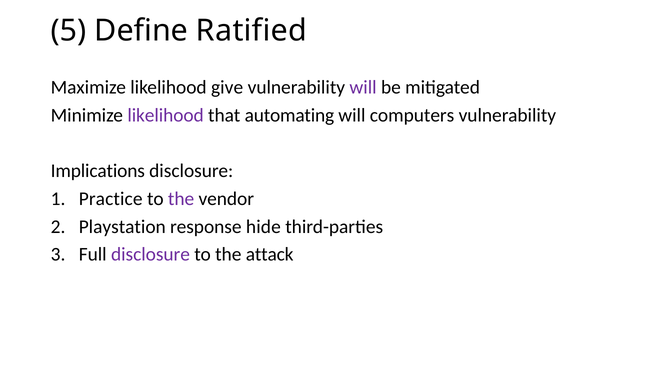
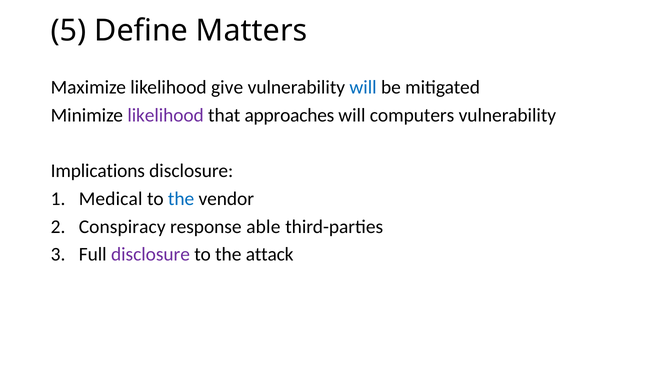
Ratified: Ratified -> Matters
will at (363, 88) colour: purple -> blue
automating: automating -> approaches
Practice: Practice -> Medical
the at (181, 199) colour: purple -> blue
Playstation: Playstation -> Conspiracy
hide: hide -> able
